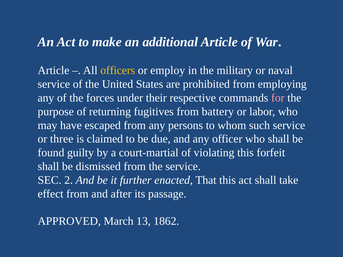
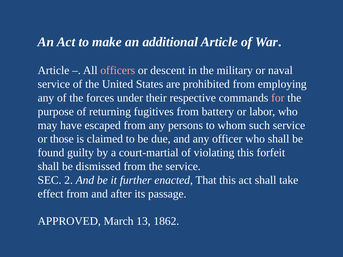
officers colour: yellow -> pink
employ: employ -> descent
three: three -> those
